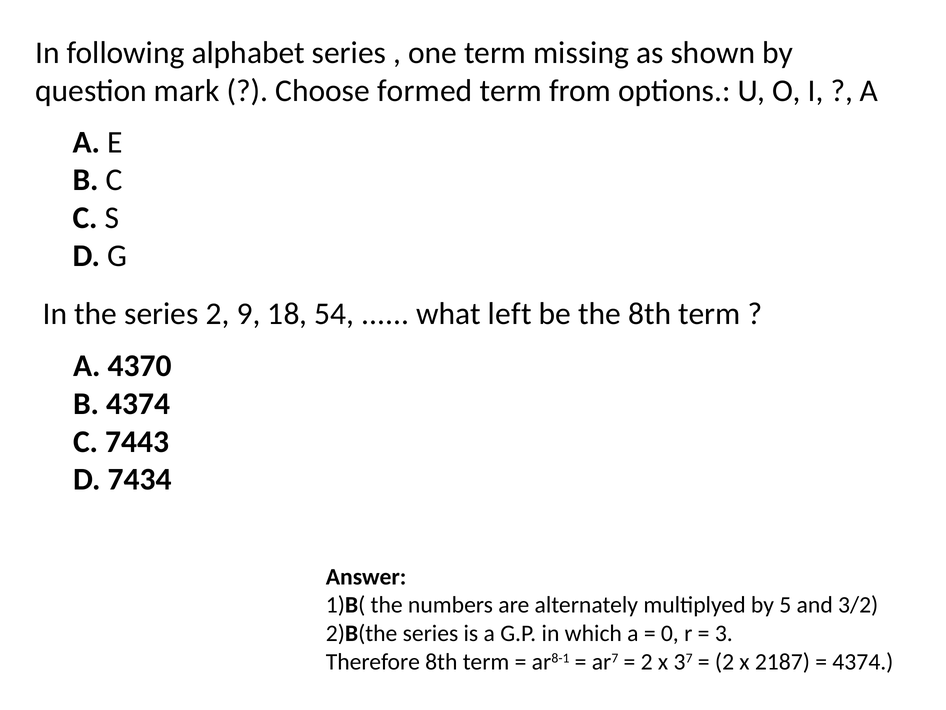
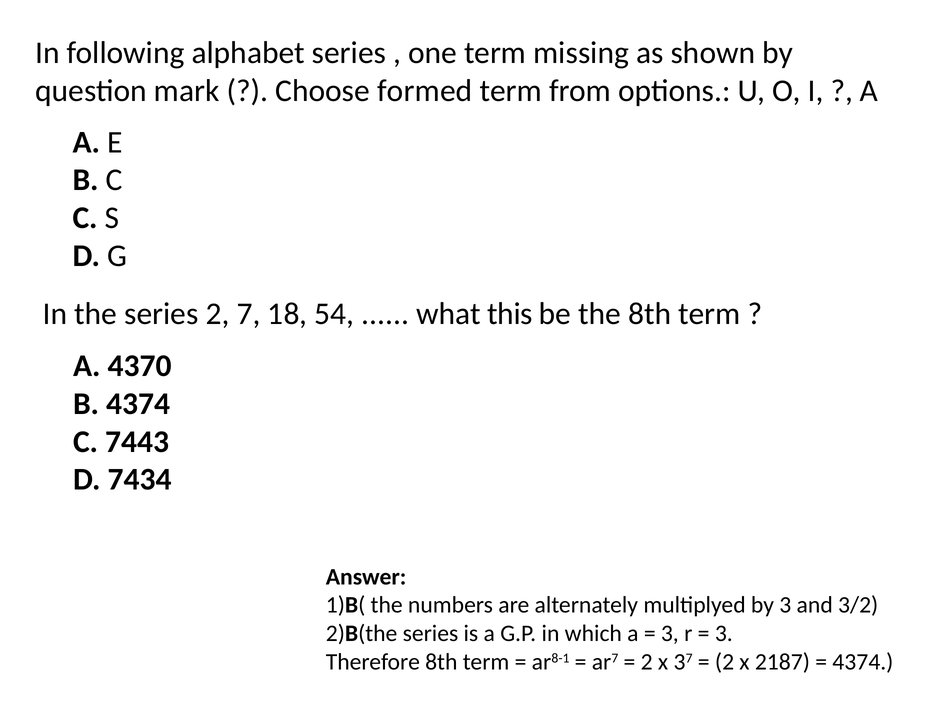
9: 9 -> 7
left: left -> this
by 5: 5 -> 3
0 at (670, 633): 0 -> 3
